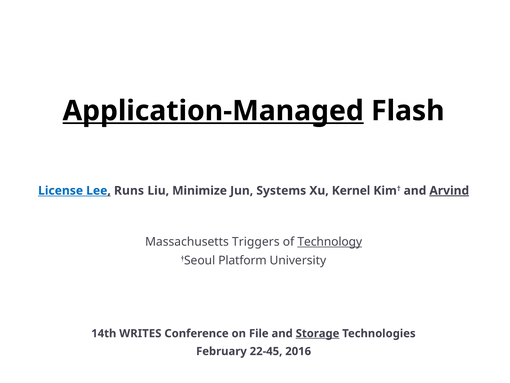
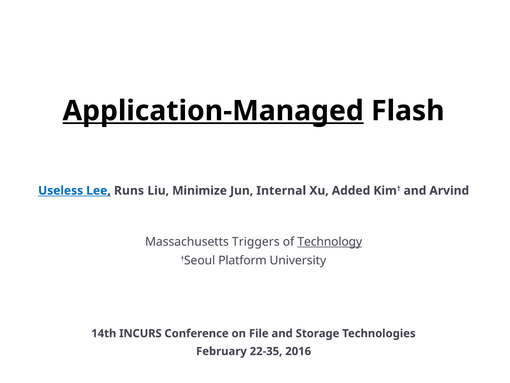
License: License -> Useless
Systems: Systems -> Internal
Kernel: Kernel -> Added
Arvind underline: present -> none
WRITES: WRITES -> INCURS
Storage underline: present -> none
22-45: 22-45 -> 22-35
